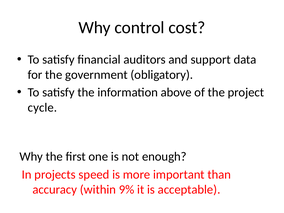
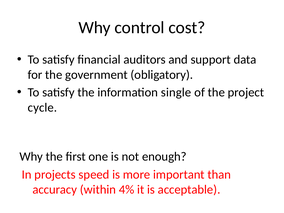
above: above -> single
9%: 9% -> 4%
